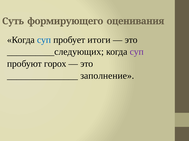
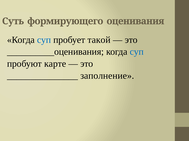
итоги: итоги -> такой
__________следующих: __________следующих -> __________оценивания
суп at (137, 52) colour: purple -> blue
горох: горох -> карте
